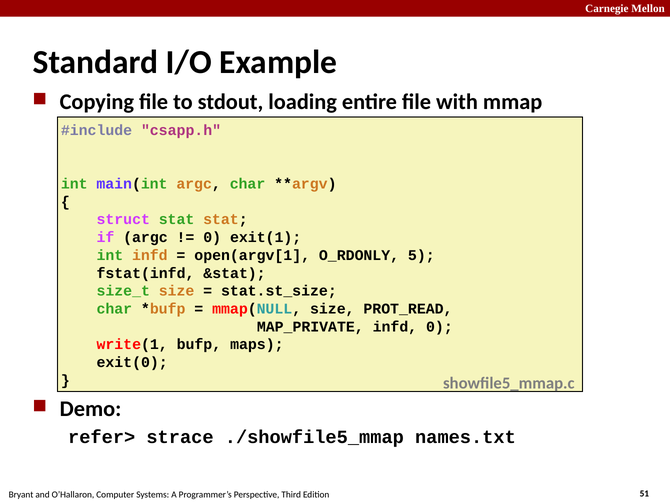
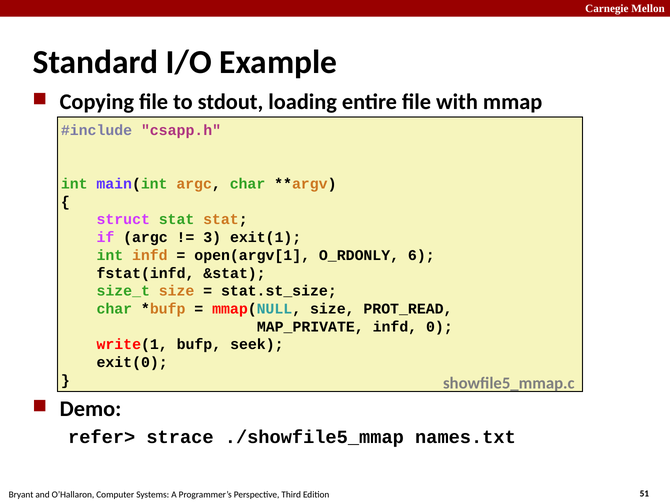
0 at (212, 238): 0 -> 3
5: 5 -> 6
maps: maps -> seek
